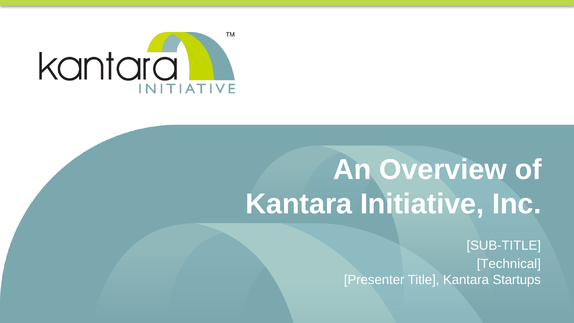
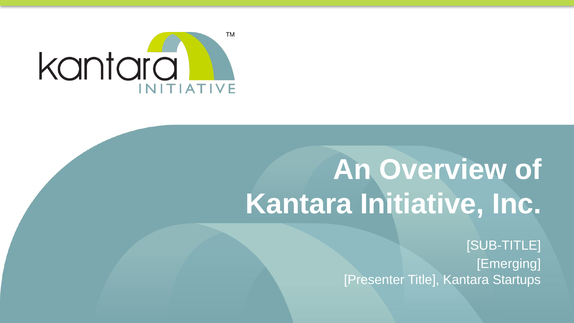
Technical: Technical -> Emerging
